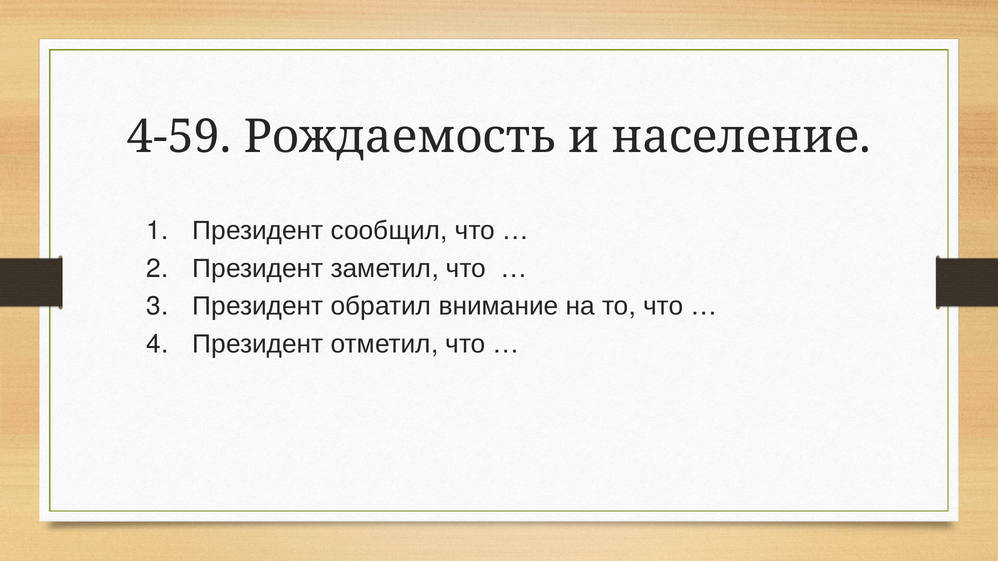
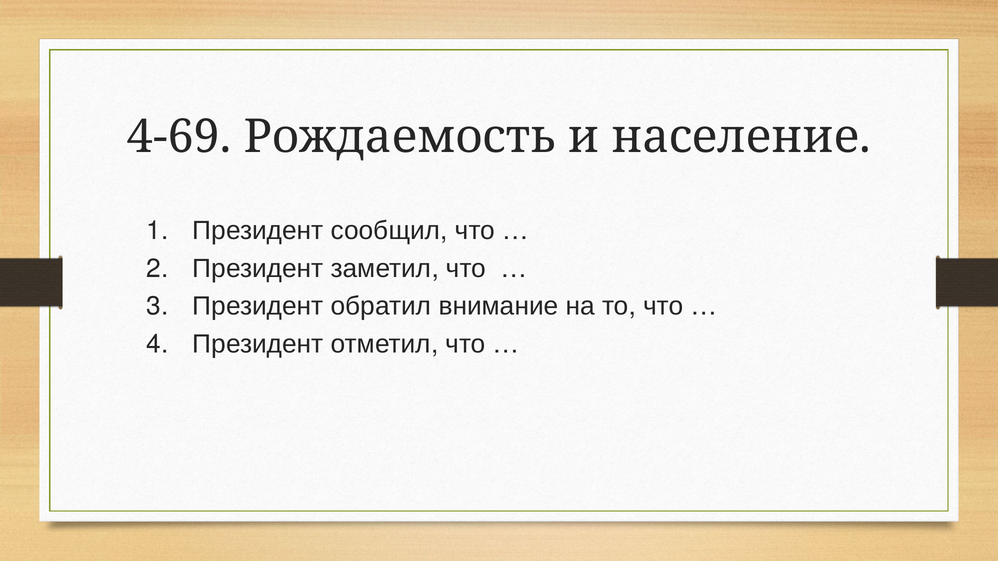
4-59: 4-59 -> 4-69
